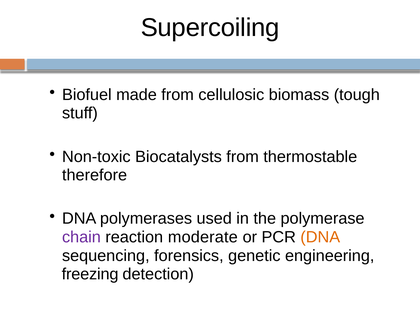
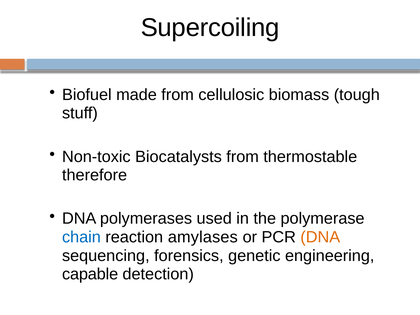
chain colour: purple -> blue
moderate: moderate -> amylases
freezing: freezing -> capable
